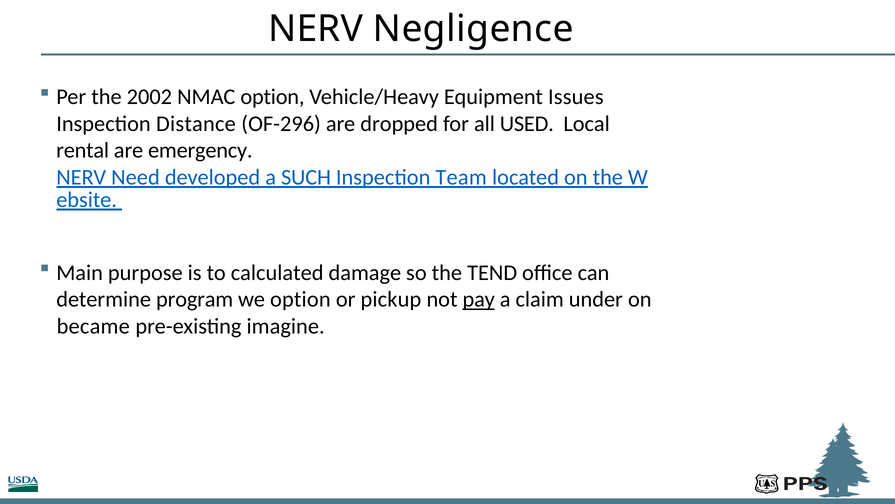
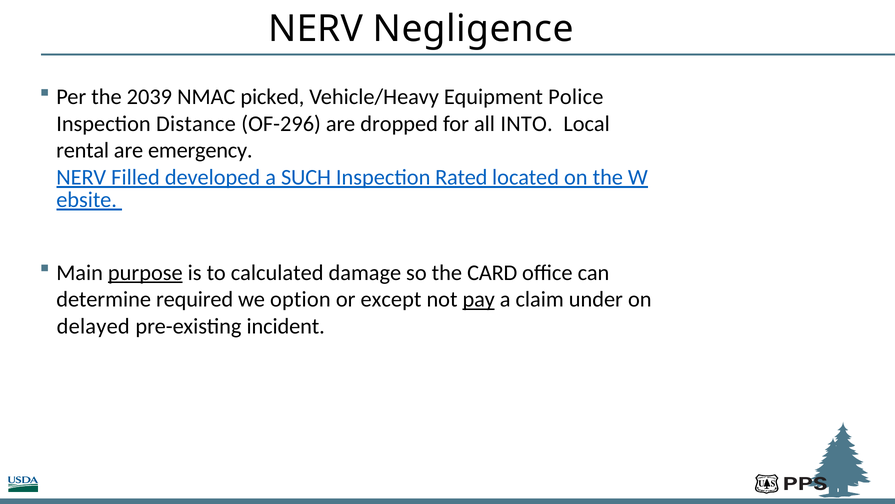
2002: 2002 -> 2039
NMAC option: option -> picked
Issues: Issues -> Police
USED: USED -> INTO
Need: Need -> Filled
Team: Team -> Rated
purpose underline: none -> present
TEND: TEND -> CARD
program: program -> required
pickup: pickup -> except
became: became -> delayed
imagine: imagine -> incident
